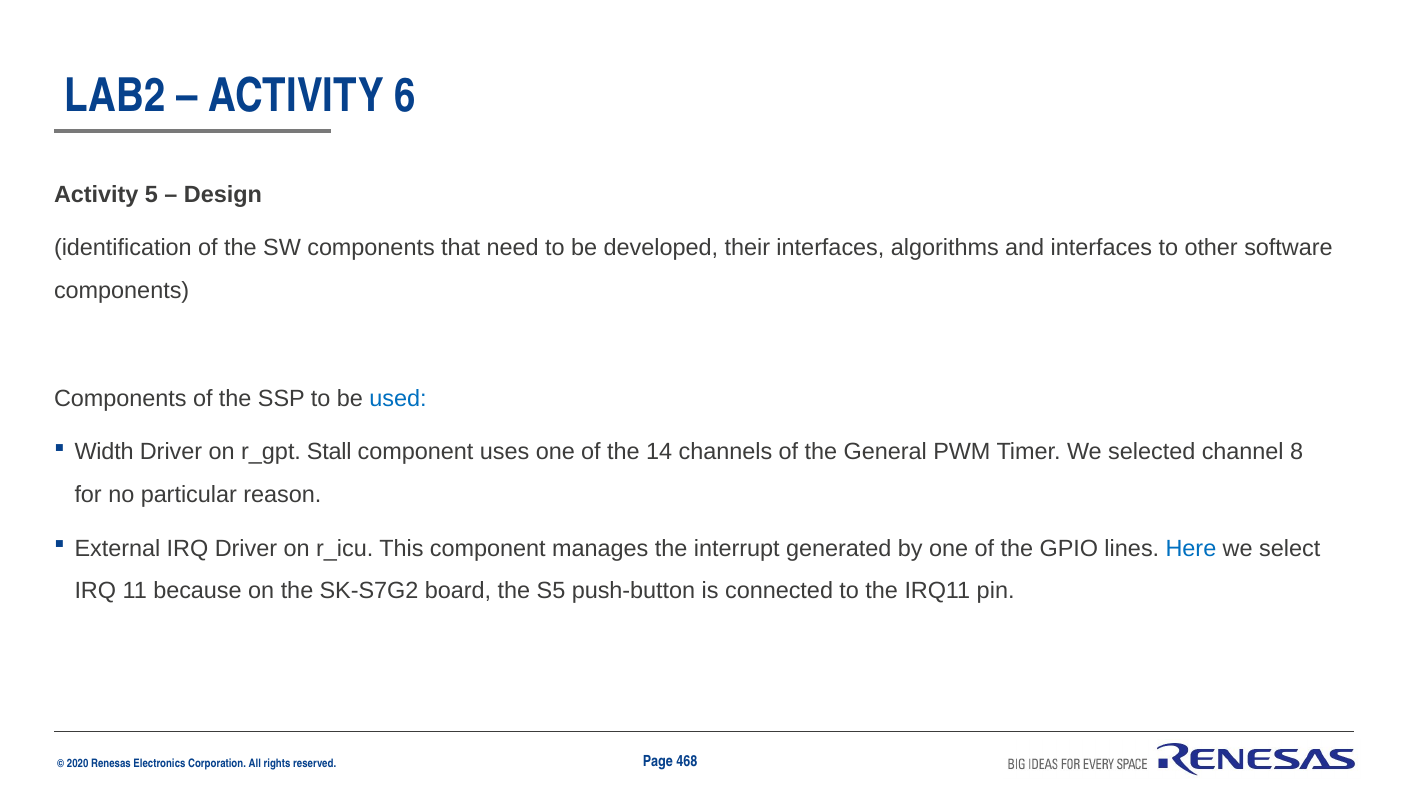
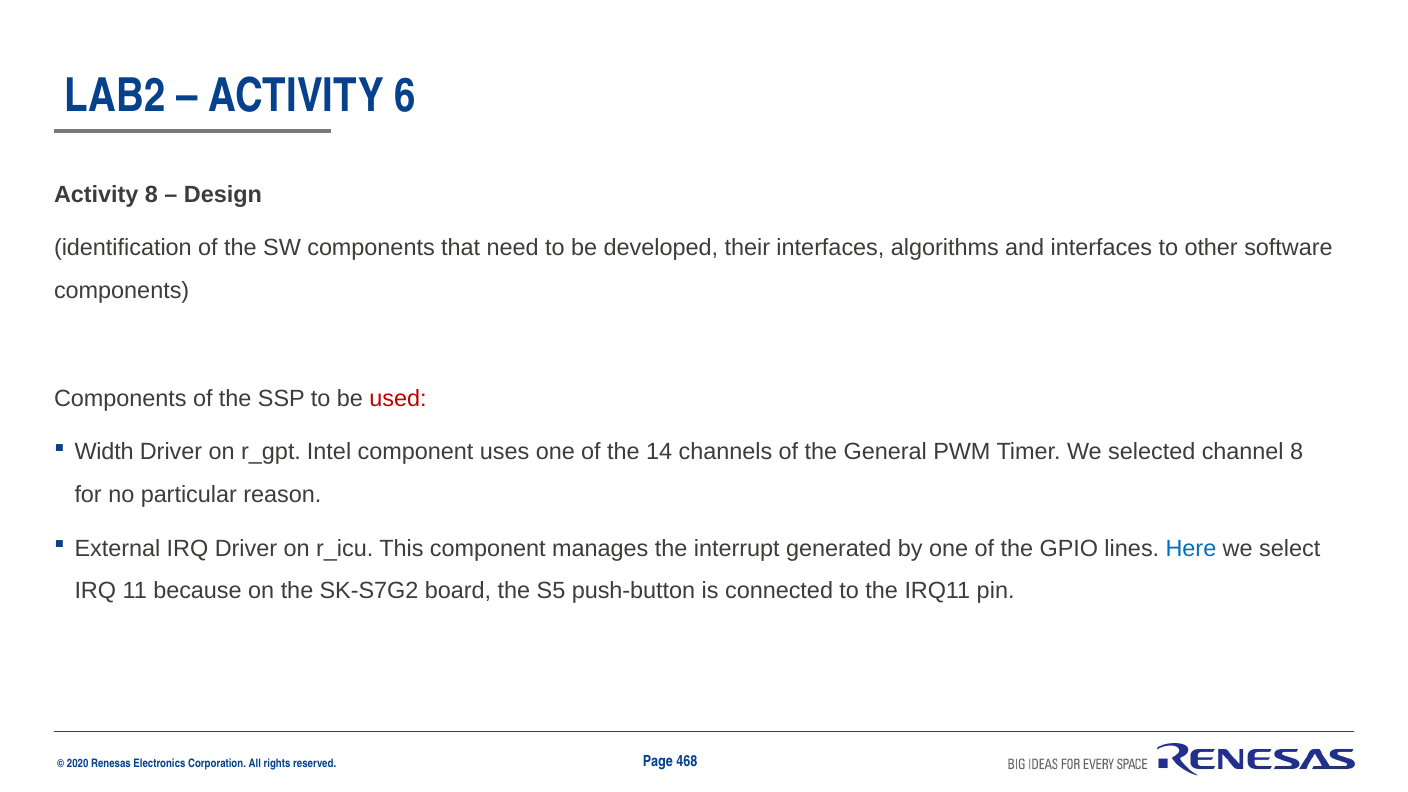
Activity 5: 5 -> 8
used colour: blue -> red
Stall: Stall -> Intel
